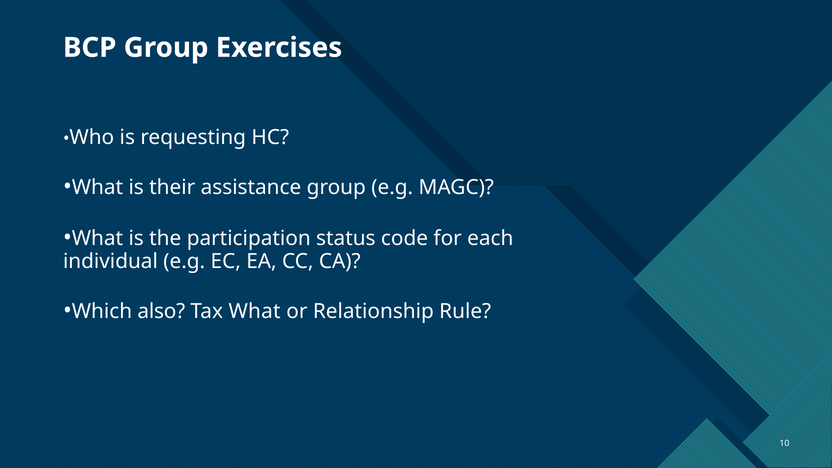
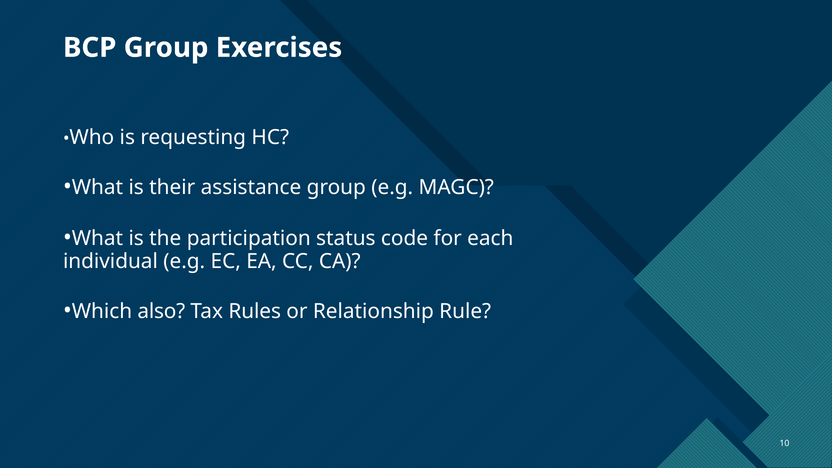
Tax What: What -> Rules
